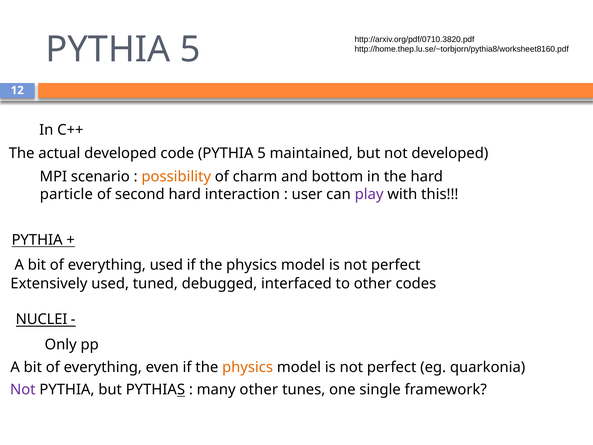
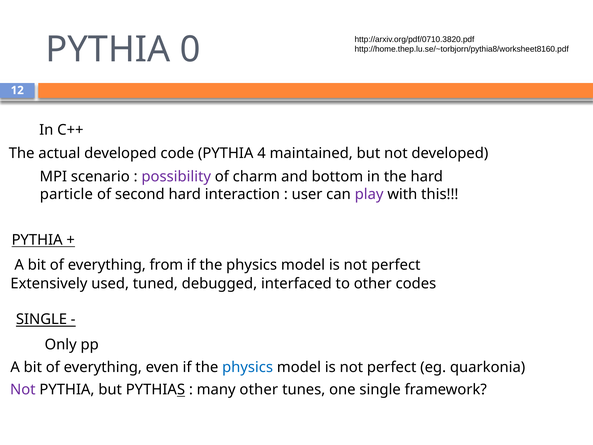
5 at (190, 49): 5 -> 0
code PYTHIA 5: 5 -> 4
possibility colour: orange -> purple
everything used: used -> from
NUCLEI at (42, 319): NUCLEI -> SINGLE
physics at (248, 367) colour: orange -> blue
